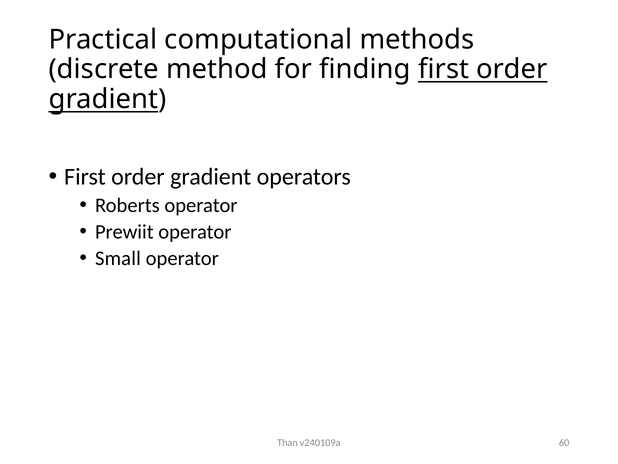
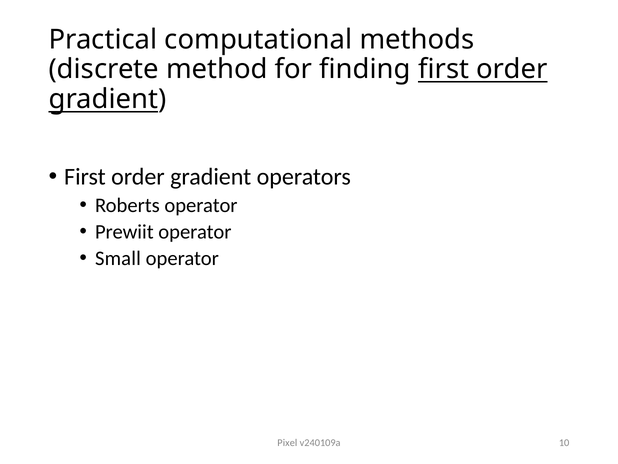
Than: Than -> Pixel
60: 60 -> 10
